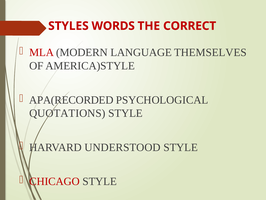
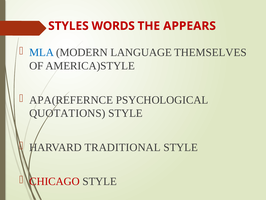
CORRECT: CORRECT -> APPEARS
MLA colour: red -> blue
APA(RECORDED: APA(RECORDED -> APA(REFERNCE
UNDERSTOOD: UNDERSTOOD -> TRADITIONAL
